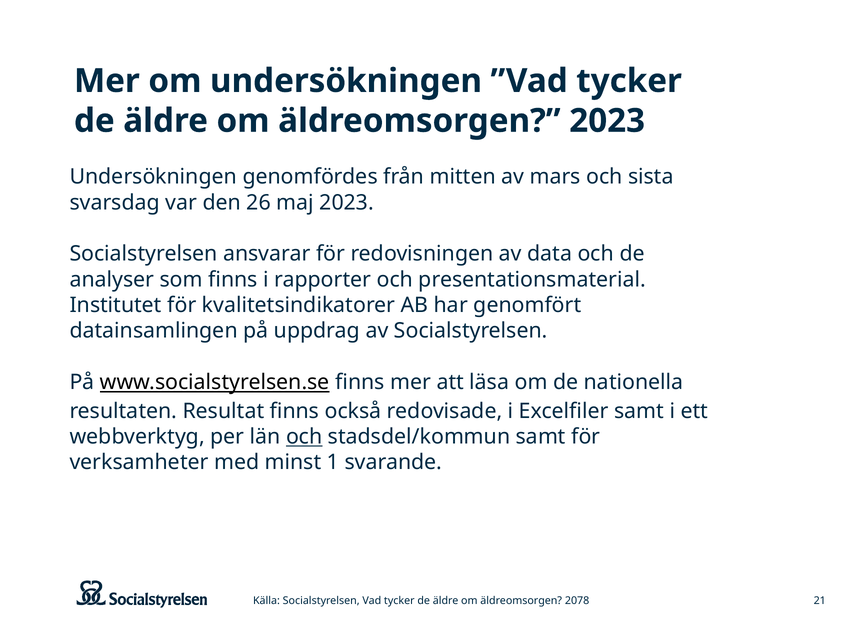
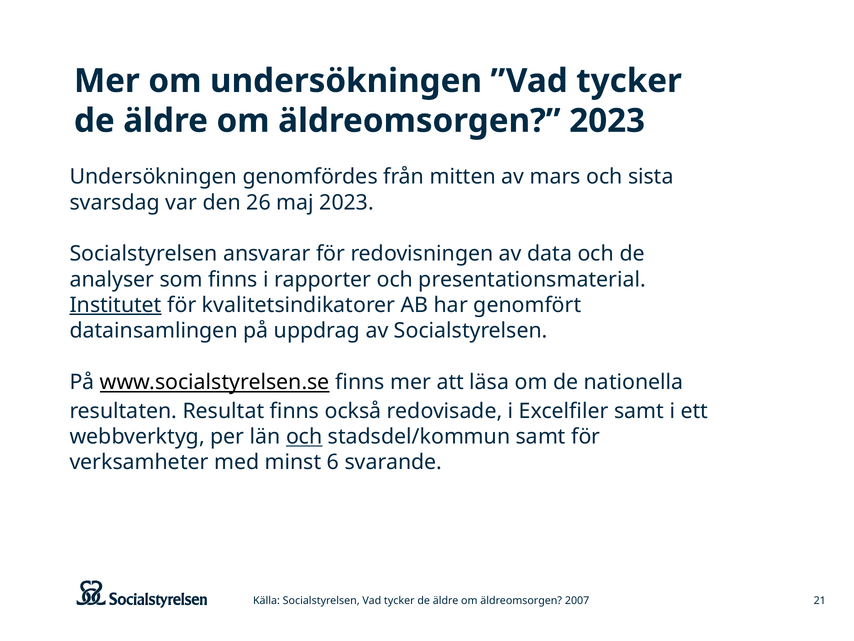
Institutet underline: none -> present
1: 1 -> 6
2078: 2078 -> 2007
